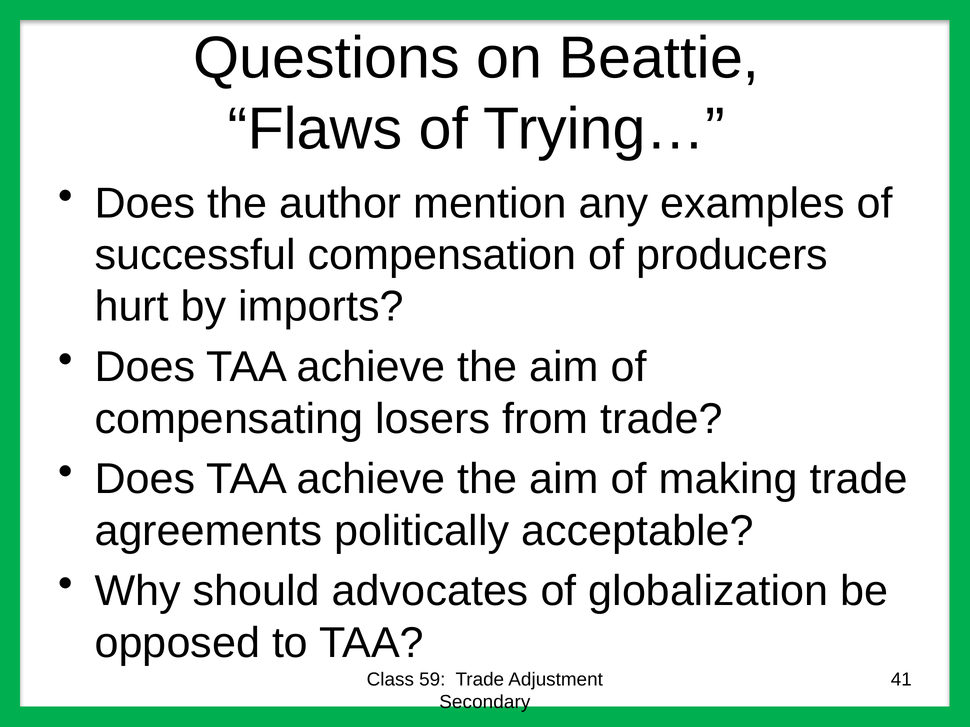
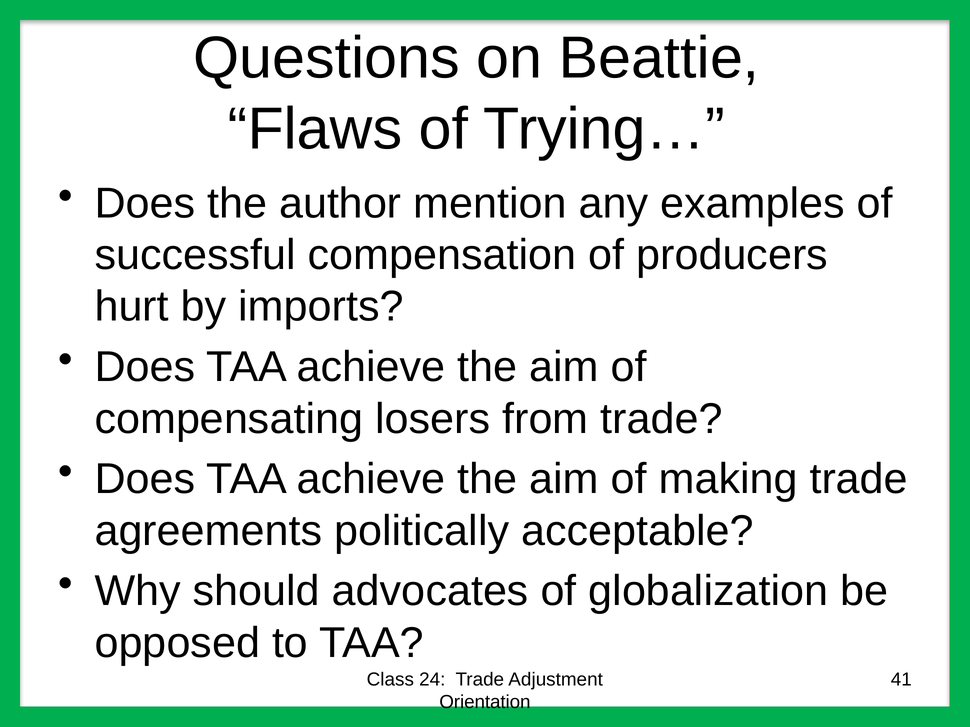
59: 59 -> 24
Secondary: Secondary -> Orientation
